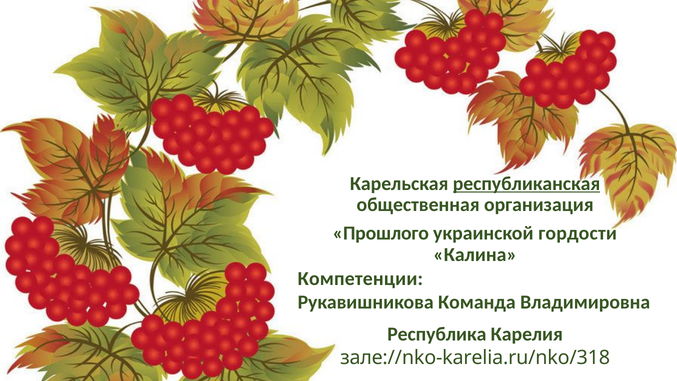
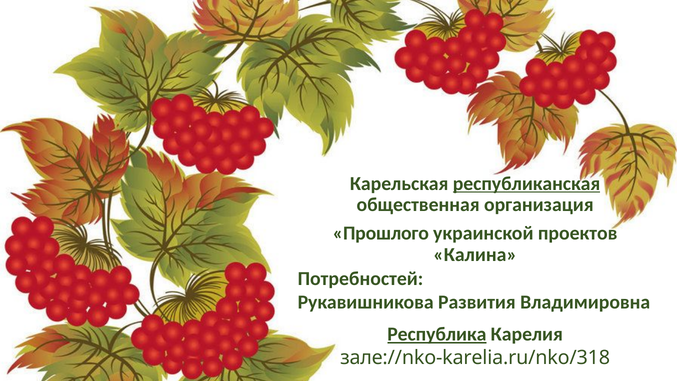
гордости: гордости -> проектов
Компетенции: Компетенции -> Потребностей
Команда: Команда -> Развития
Республика underline: none -> present
